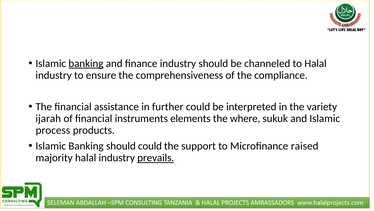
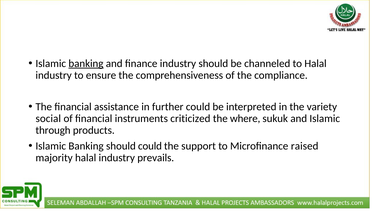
ijarah: ijarah -> social
elements: elements -> criticized
process: process -> through
prevails underline: present -> none
